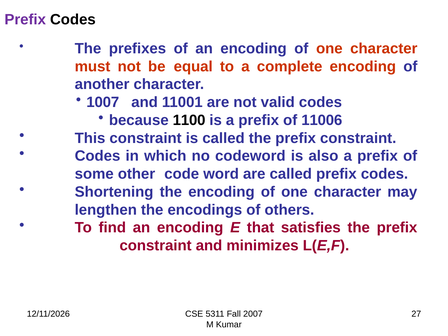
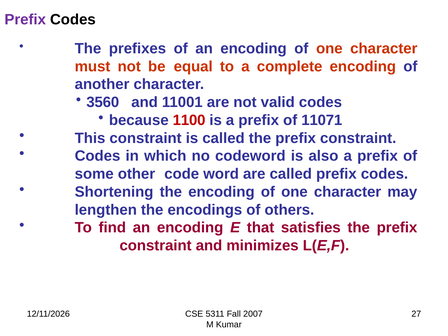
1007: 1007 -> 3560
1100 colour: black -> red
11006: 11006 -> 11071
